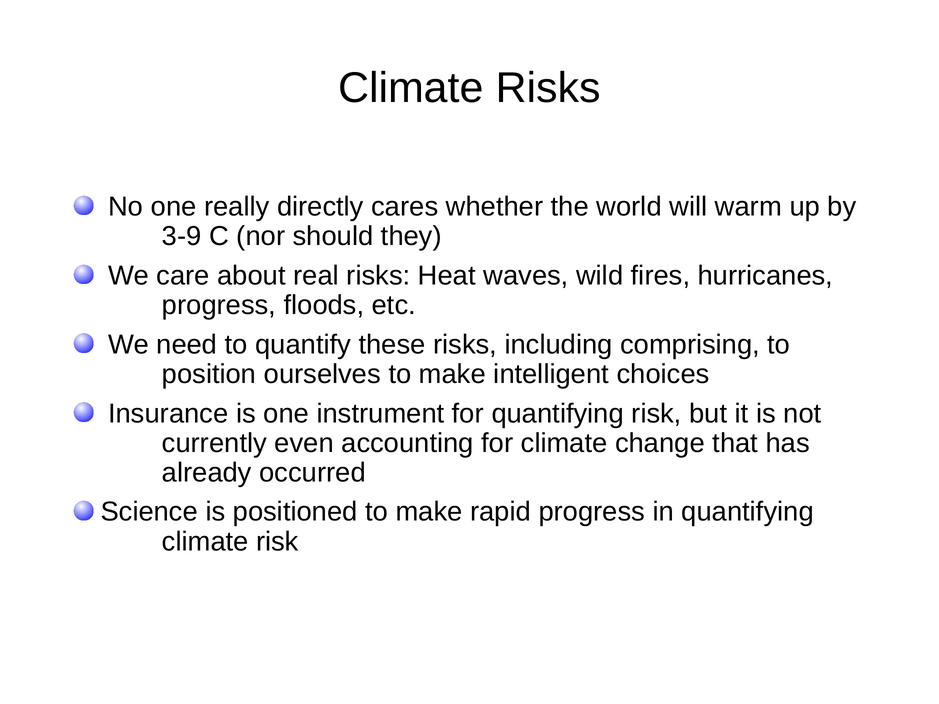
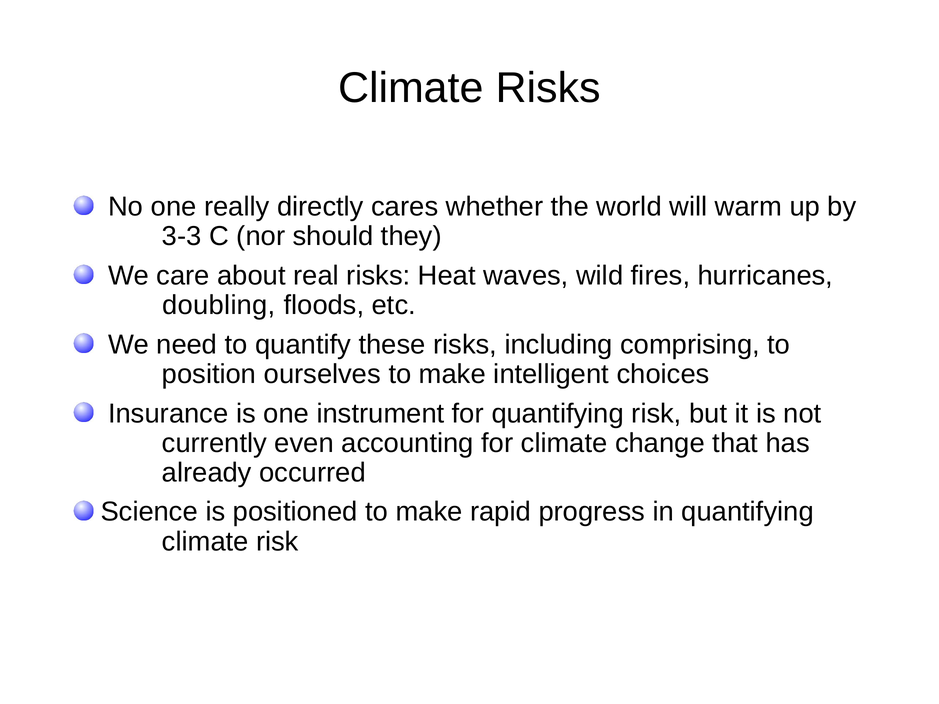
3-9: 3-9 -> 3-3
progress at (219, 305): progress -> doubling
